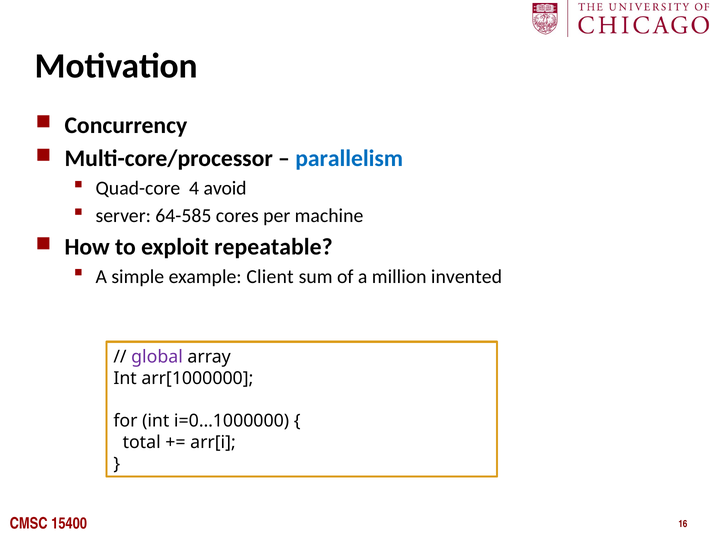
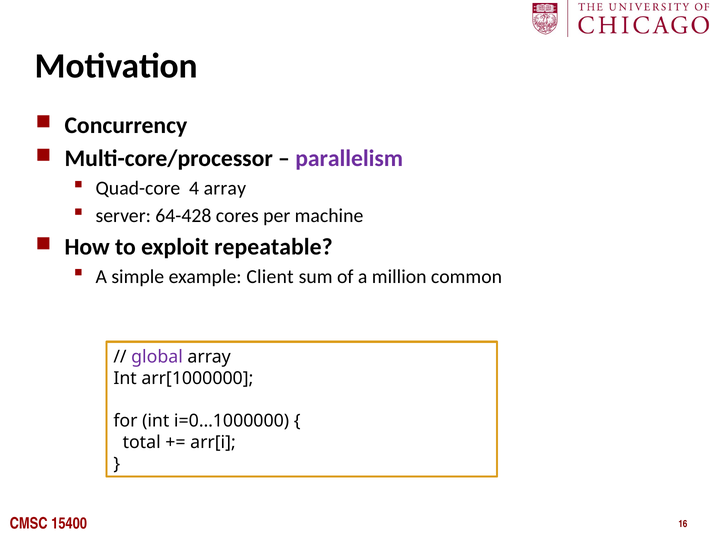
parallelism colour: blue -> purple
4 avoid: avoid -> array
64-585: 64-585 -> 64-428
invented: invented -> common
